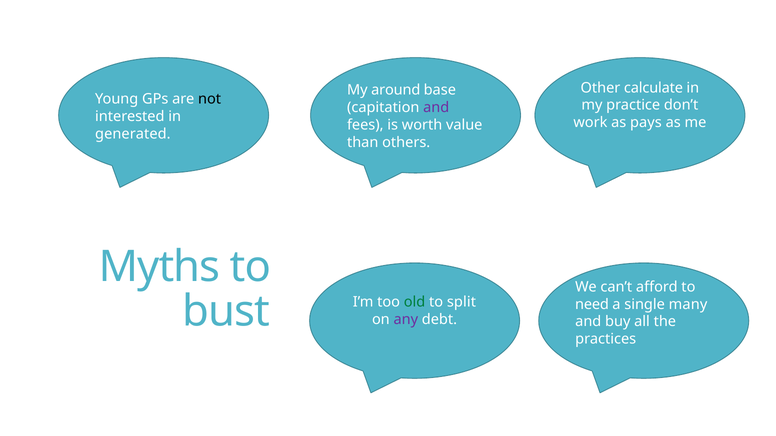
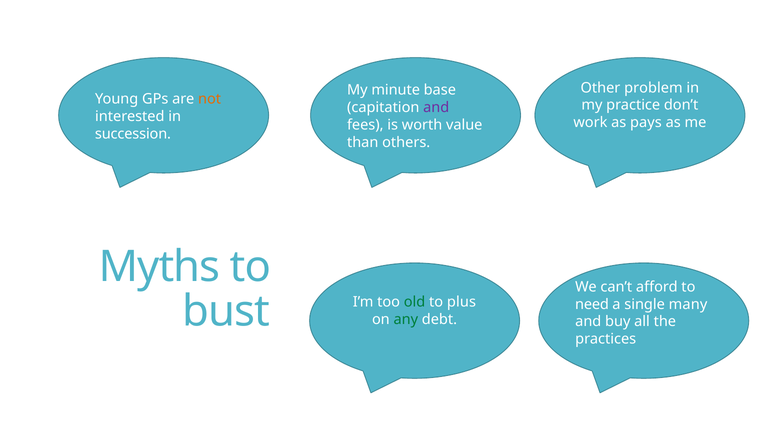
calculate: calculate -> problem
around: around -> minute
not colour: black -> orange
generated: generated -> succession
split: split -> plus
any colour: purple -> green
